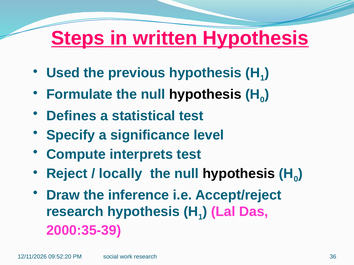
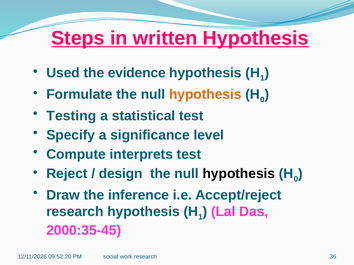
previous: previous -> evidence
hypothesis at (205, 94) colour: black -> orange
Defines: Defines -> Testing
locally: locally -> design
2000:35-39: 2000:35-39 -> 2000:35-45
